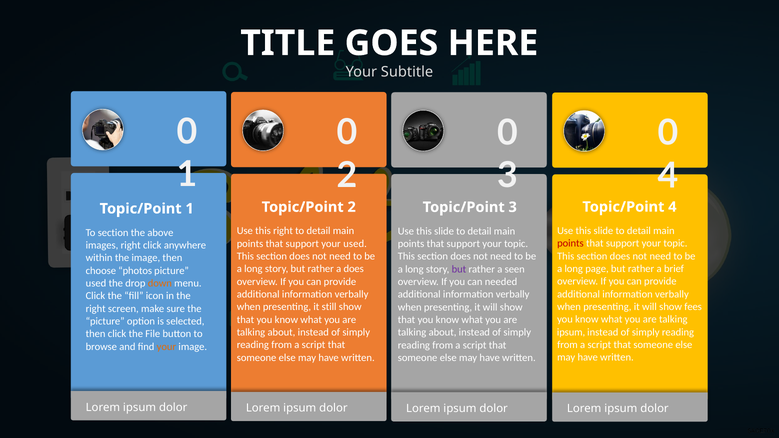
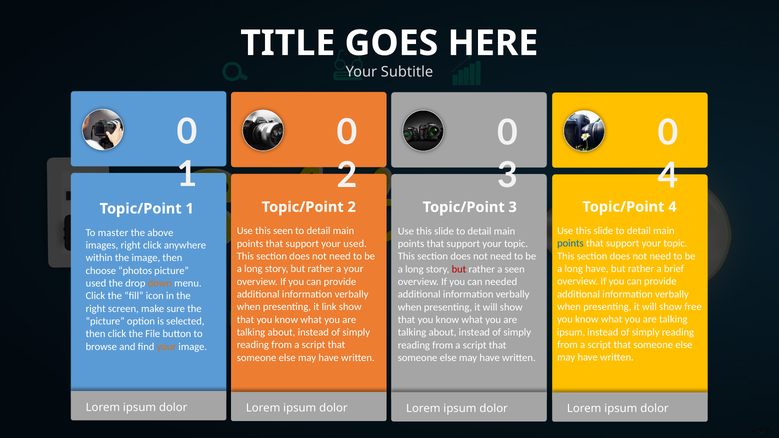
this right: right -> seen
To section: section -> master
points at (570, 244) colour: red -> blue
long page: page -> have
a does: does -> your
but at (459, 269) colour: purple -> red
fees: fees -> free
still: still -> link
